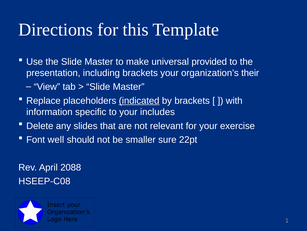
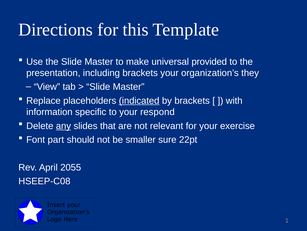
their: their -> they
includes: includes -> respond
any underline: none -> present
well: well -> part
2088: 2088 -> 2055
